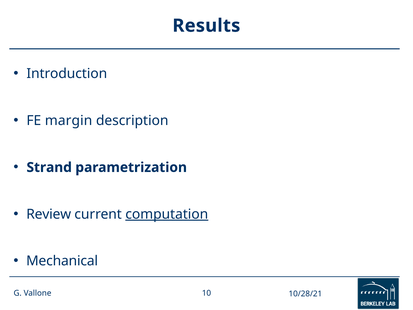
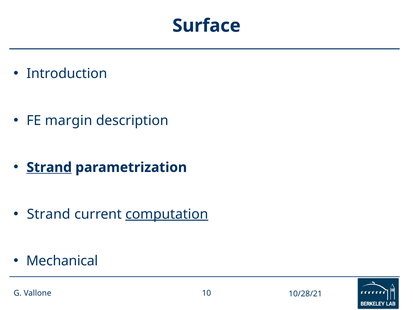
Results: Results -> Surface
Strand at (49, 167) underline: none -> present
Review at (49, 214): Review -> Strand
